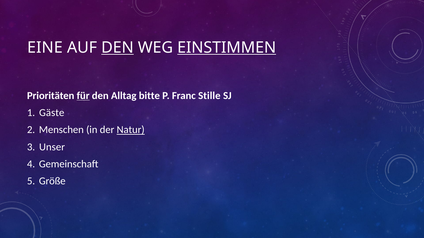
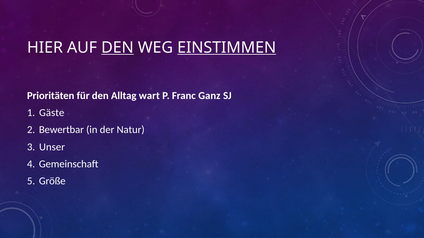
EINE: EINE -> HIER
für underline: present -> none
bitte: bitte -> wart
Stille: Stille -> Ganz
Menschen: Menschen -> Bewertbar
Natur underline: present -> none
